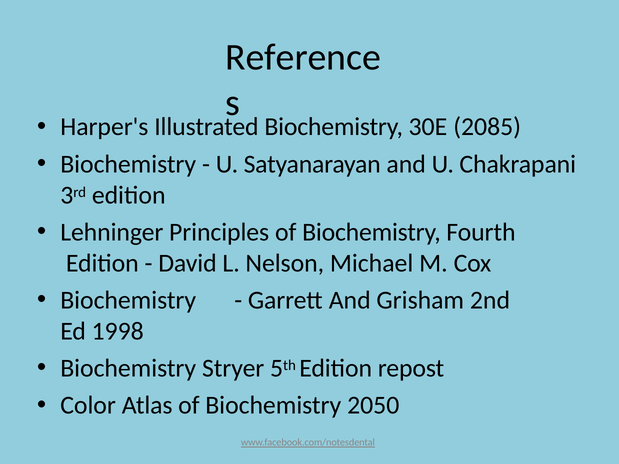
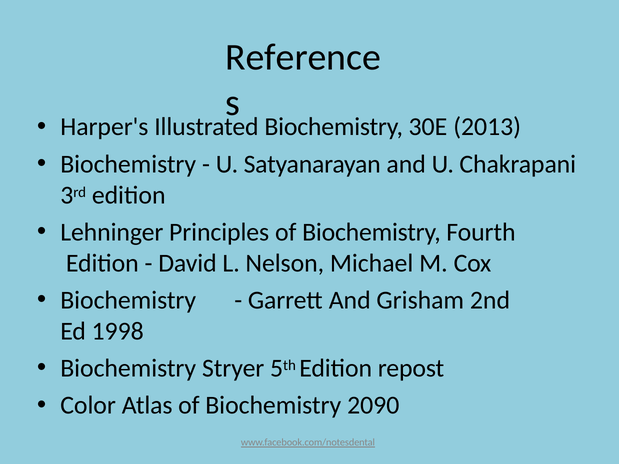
2085: 2085 -> 2013
2050: 2050 -> 2090
